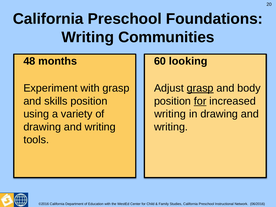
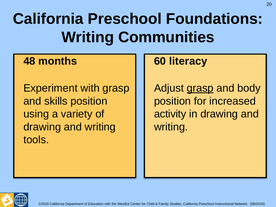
looking: looking -> literacy
for at (200, 101) underline: present -> none
writing at (170, 114): writing -> activity
